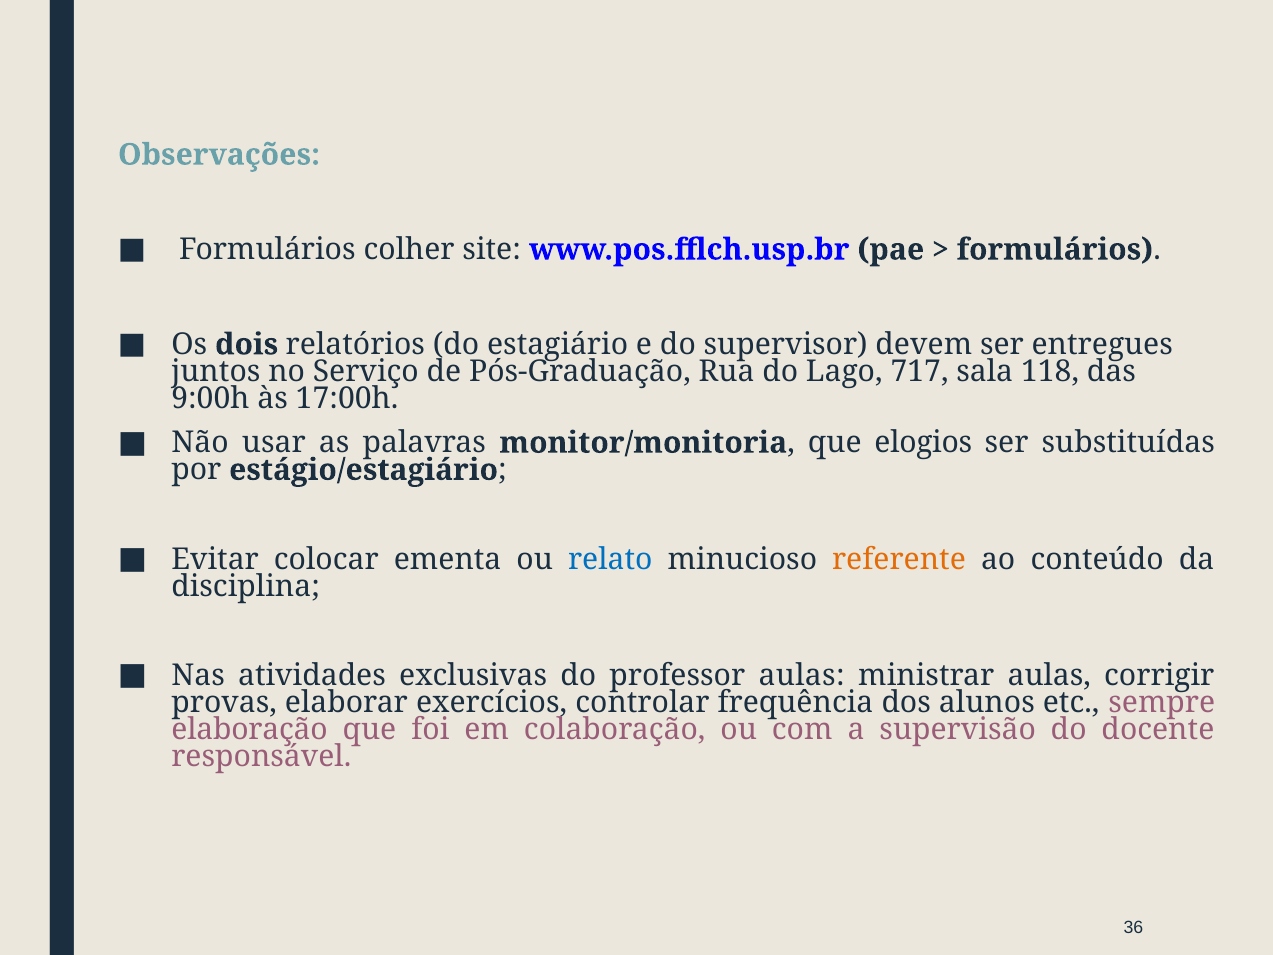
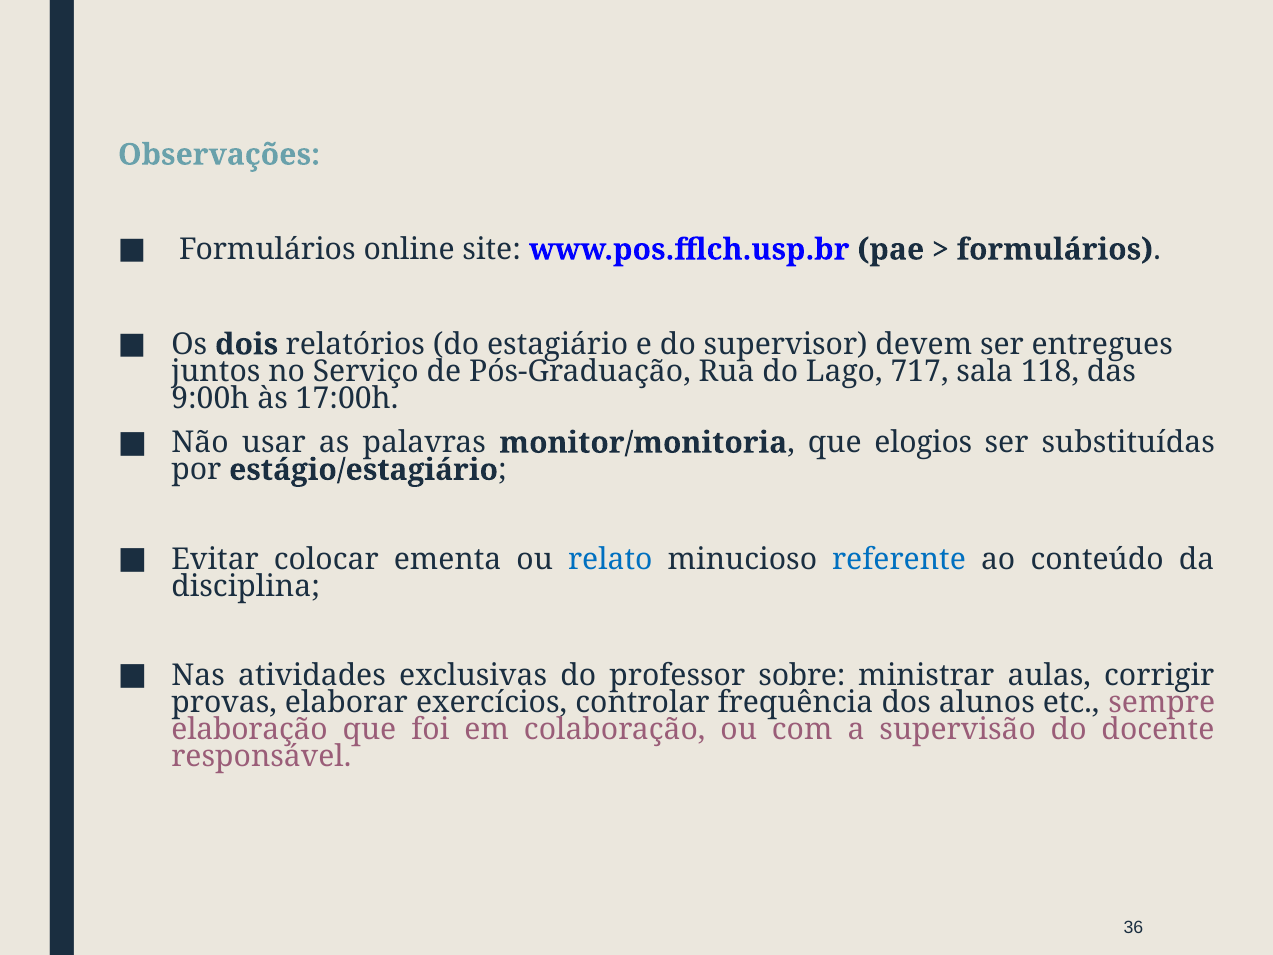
colher: colher -> online
referente colour: orange -> blue
professor aulas: aulas -> sobre
